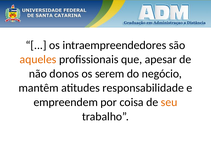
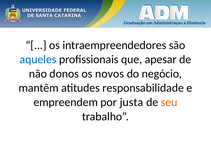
aqueles colour: orange -> blue
serem: serem -> novos
coisa: coisa -> justa
